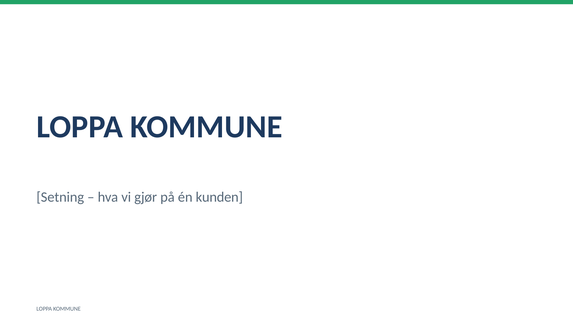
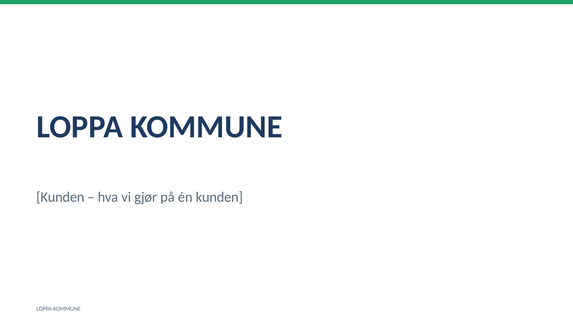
Setning at (60, 197): Setning -> Kunden
